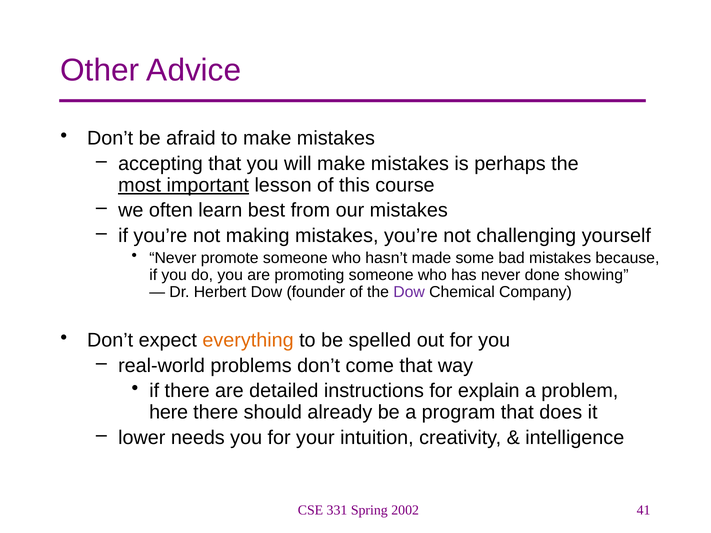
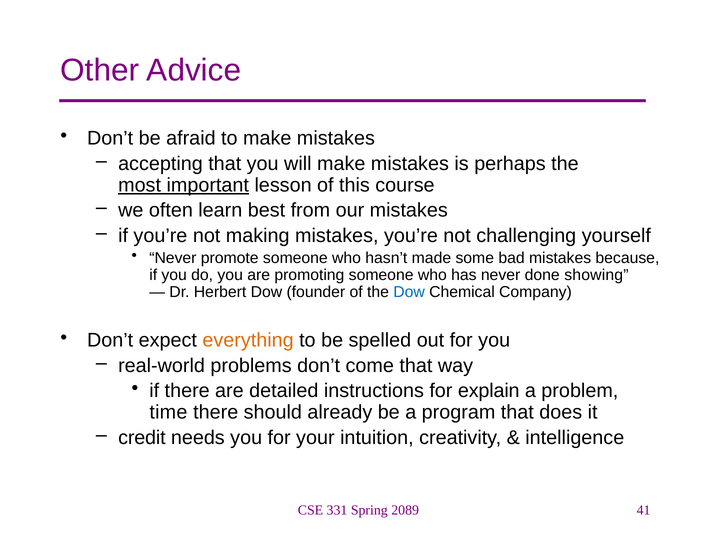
Dow at (409, 292) colour: purple -> blue
here: here -> time
lower: lower -> credit
2002: 2002 -> 2089
